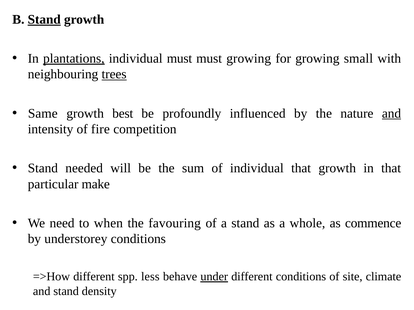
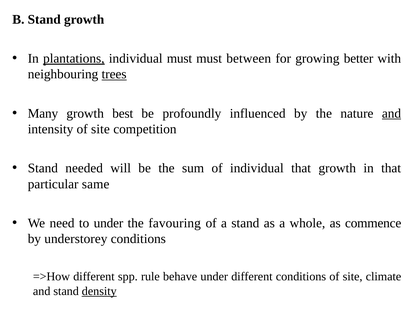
Stand at (44, 19) underline: present -> none
must growing: growing -> between
small: small -> better
Same: Same -> Many
intensity of fire: fire -> site
make: make -> same
to when: when -> under
less: less -> rule
under at (214, 277) underline: present -> none
density underline: none -> present
